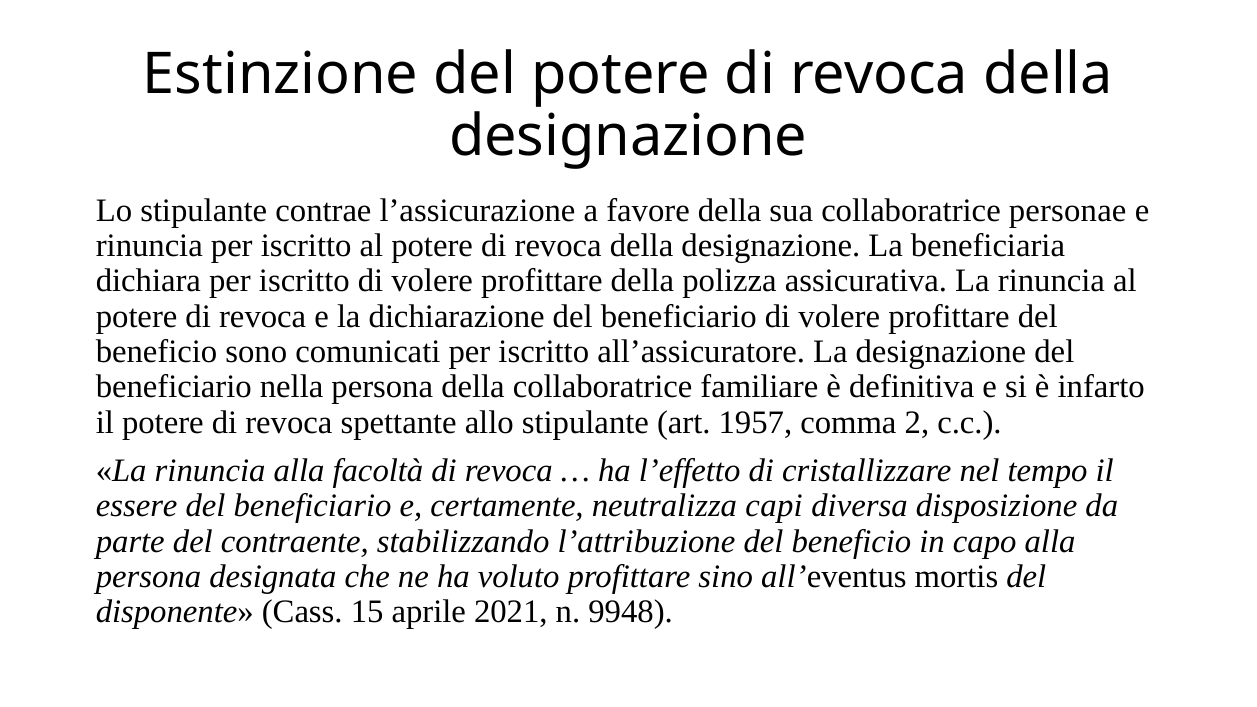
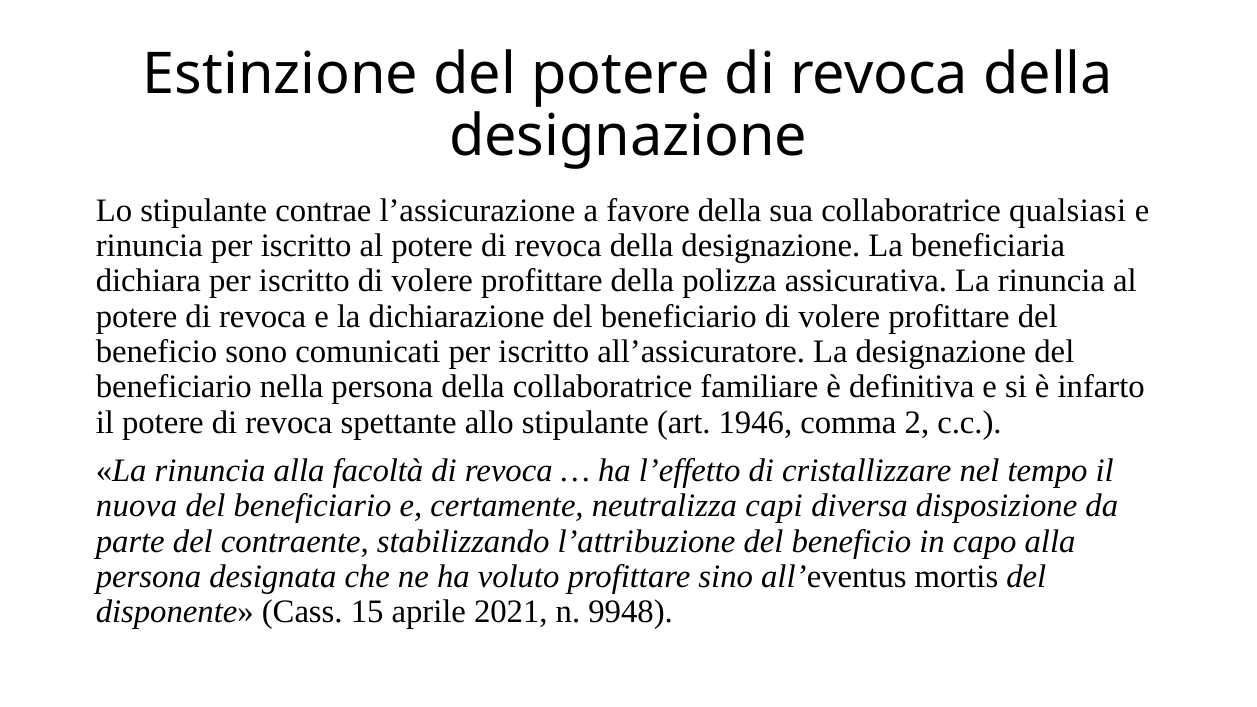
personae: personae -> qualsiasi
1957: 1957 -> 1946
essere: essere -> nuova
